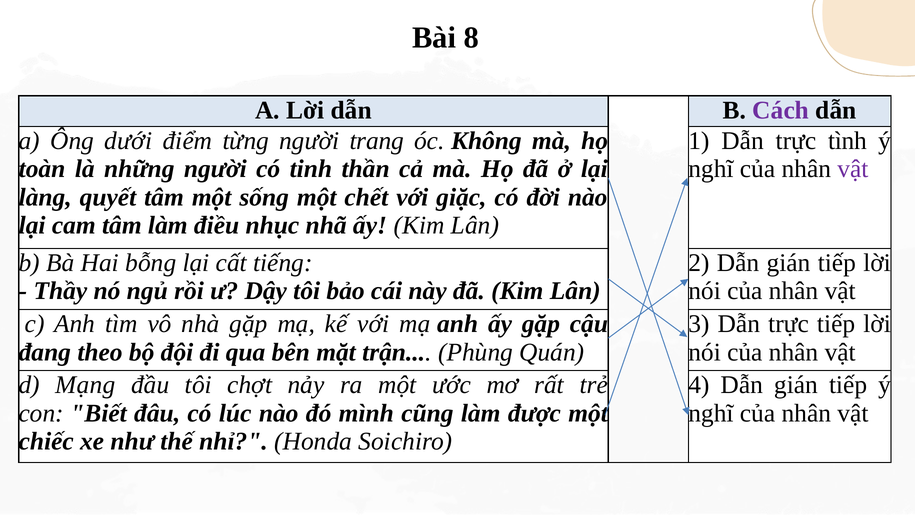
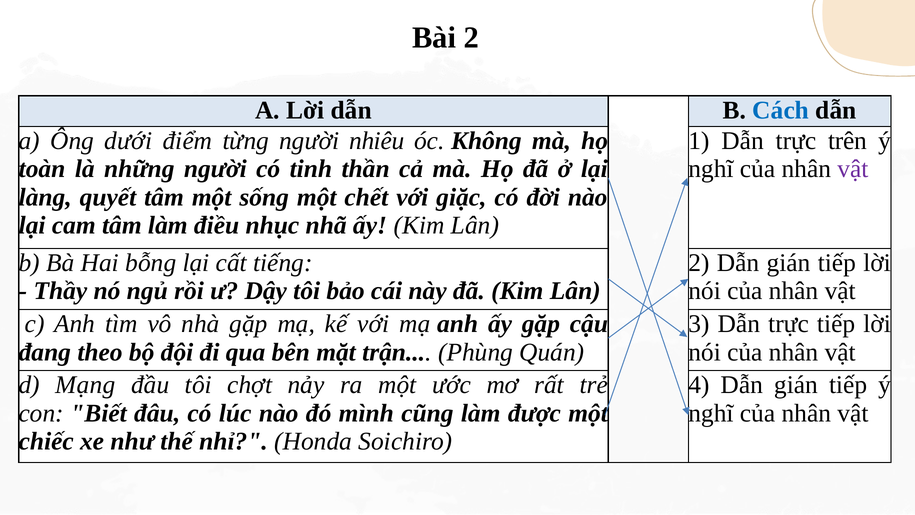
Bài 8: 8 -> 2
Cách colour: purple -> blue
trang: trang -> nhiêu
tình: tình -> trên
